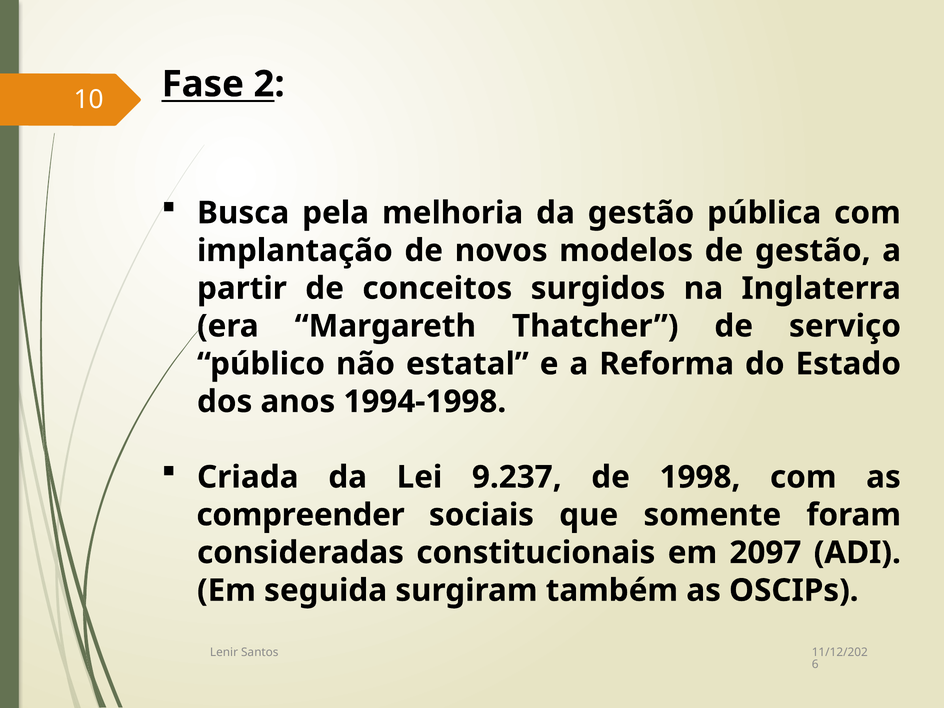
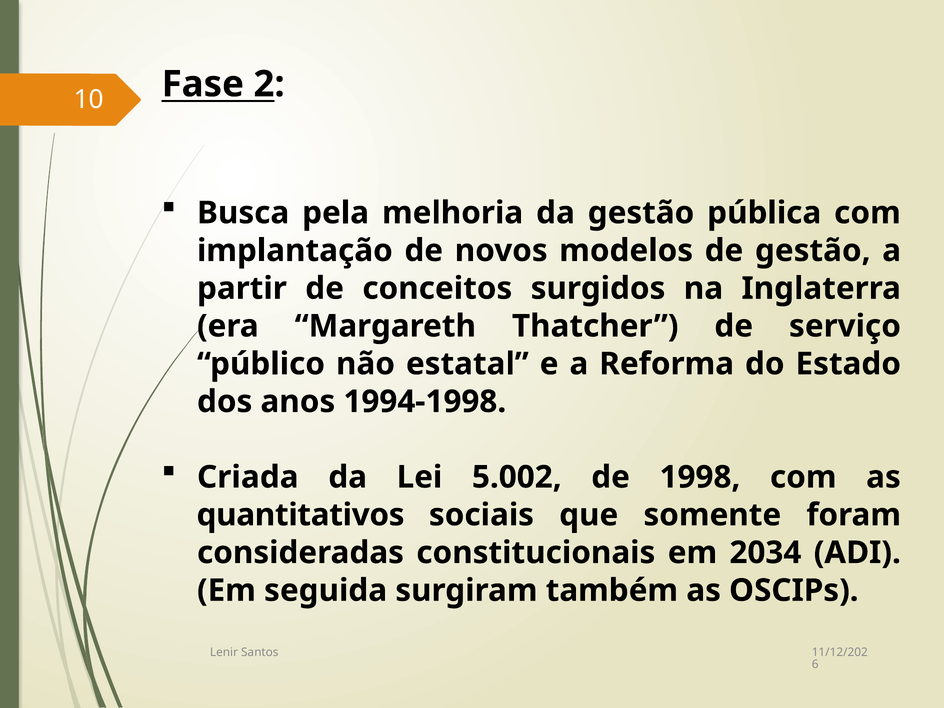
9.237: 9.237 -> 5.002
compreender: compreender -> quantitativos
2097: 2097 -> 2034
